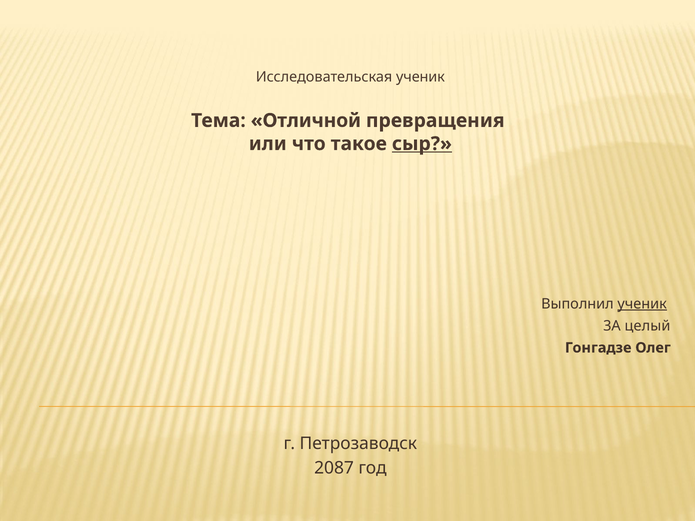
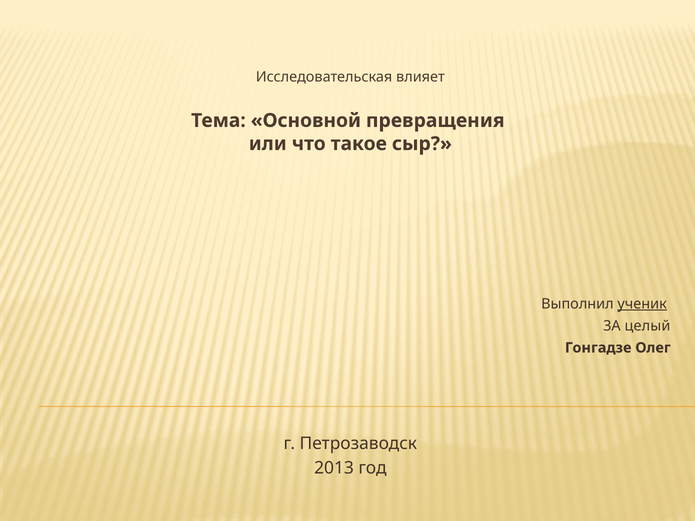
Исследовательская ученик: ученик -> влияет
Отличной: Отличной -> Основной
сыр underline: present -> none
2087: 2087 -> 2013
